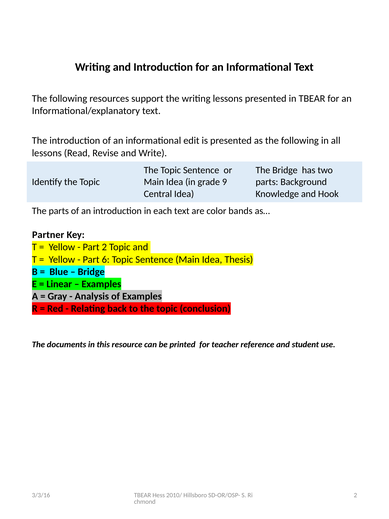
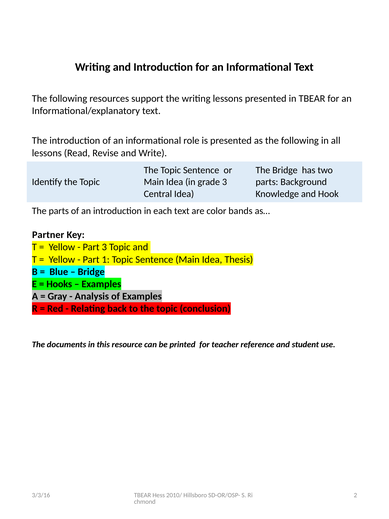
edit: edit -> role
grade 9: 9 -> 3
Part 2: 2 -> 3
6: 6 -> 1
Linear: Linear -> Hooks
